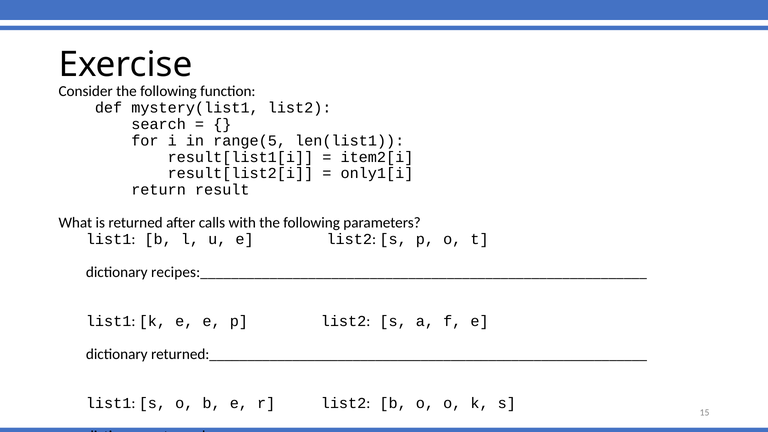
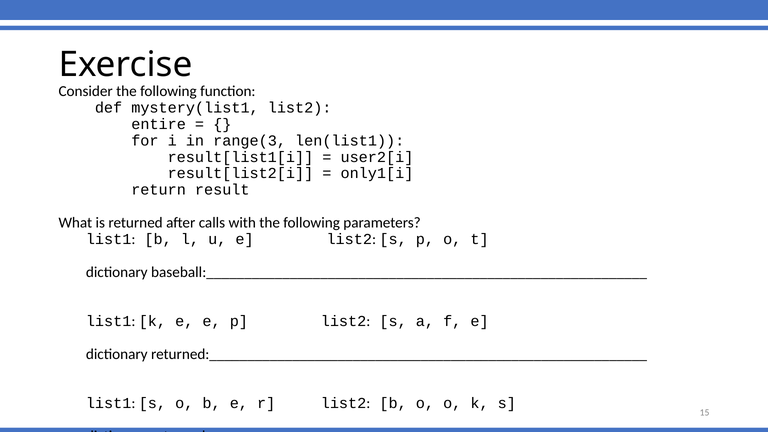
search: search -> entire
range(5: range(5 -> range(3
item2[i: item2[i -> user2[i
recipes:__________________________________________________________: recipes:__________________________________________________________ -> baseball:__________________________________________________________
